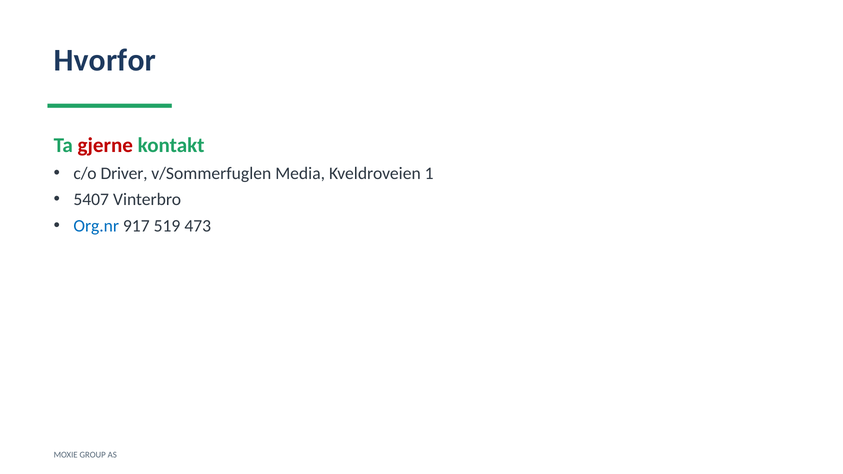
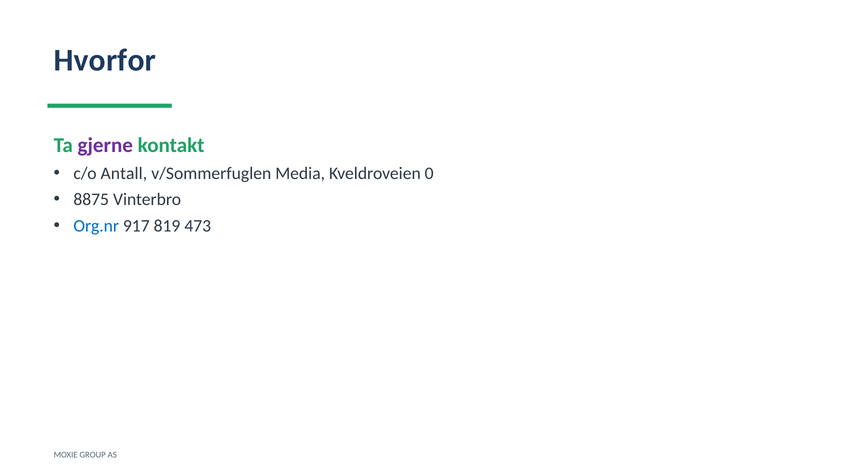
gjerne colour: red -> purple
Driver: Driver -> Antall
1: 1 -> 0
5407: 5407 -> 8875
519: 519 -> 819
